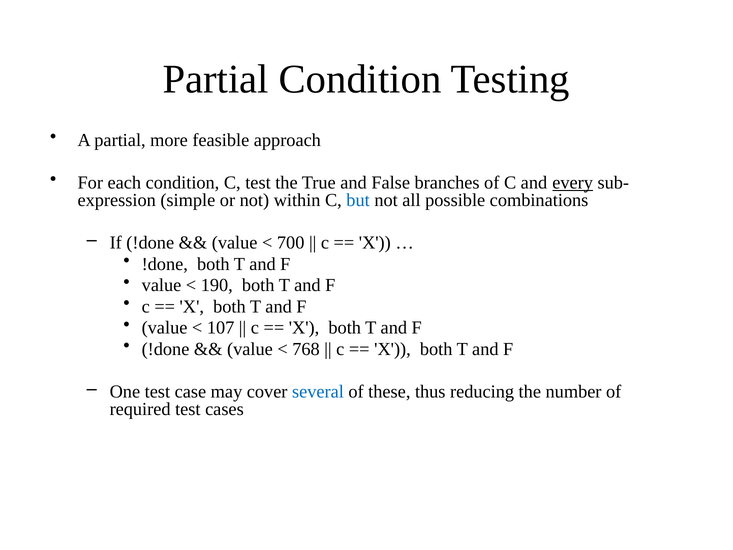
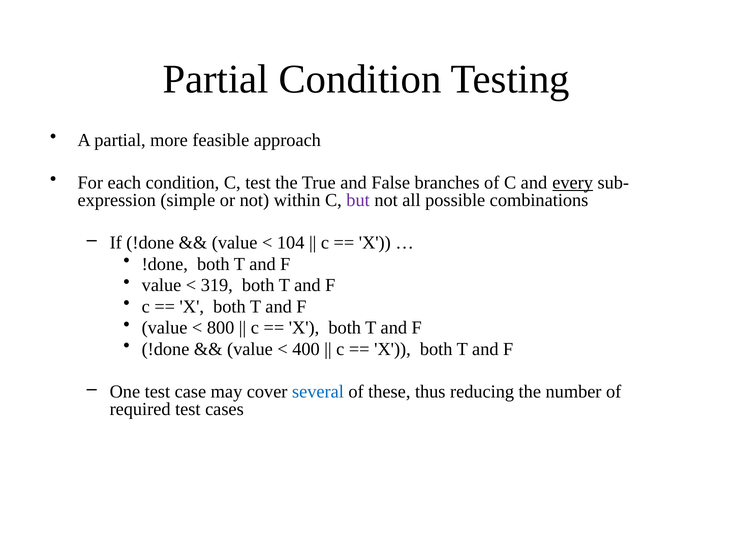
but colour: blue -> purple
700: 700 -> 104
190: 190 -> 319
107: 107 -> 800
768: 768 -> 400
